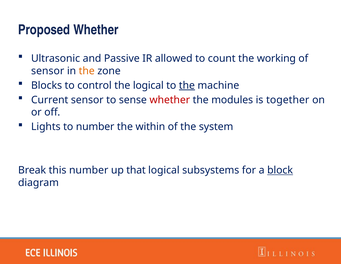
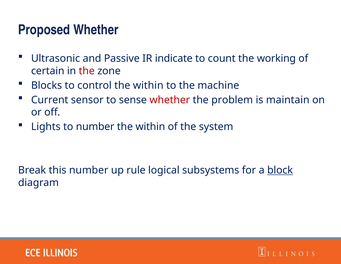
allowed: allowed -> indicate
sensor at (48, 71): sensor -> certain
the at (87, 71) colour: orange -> red
control the logical: logical -> within
the at (187, 85) underline: present -> none
modules: modules -> problem
together: together -> maintain
that: that -> rule
